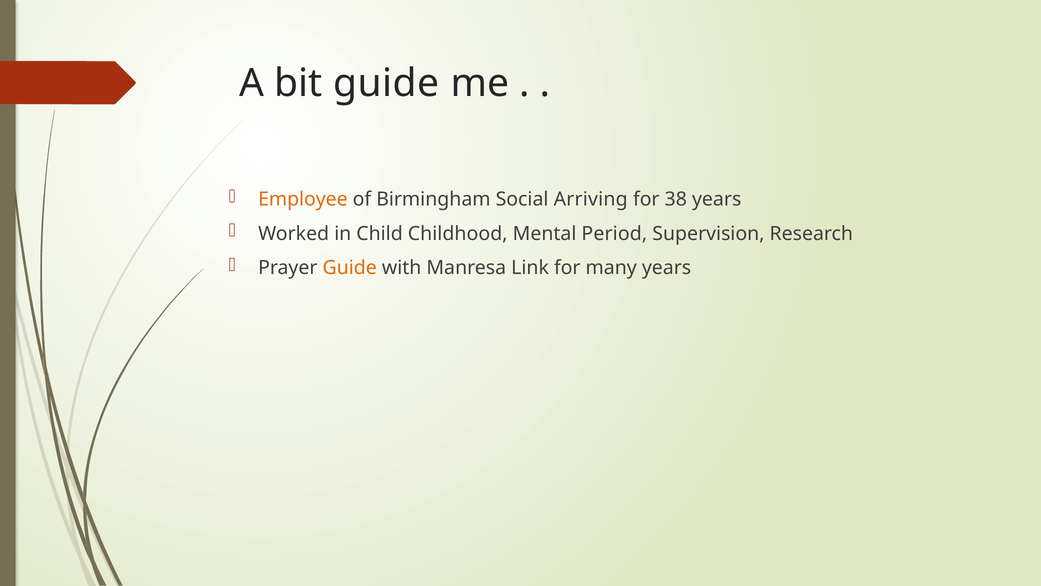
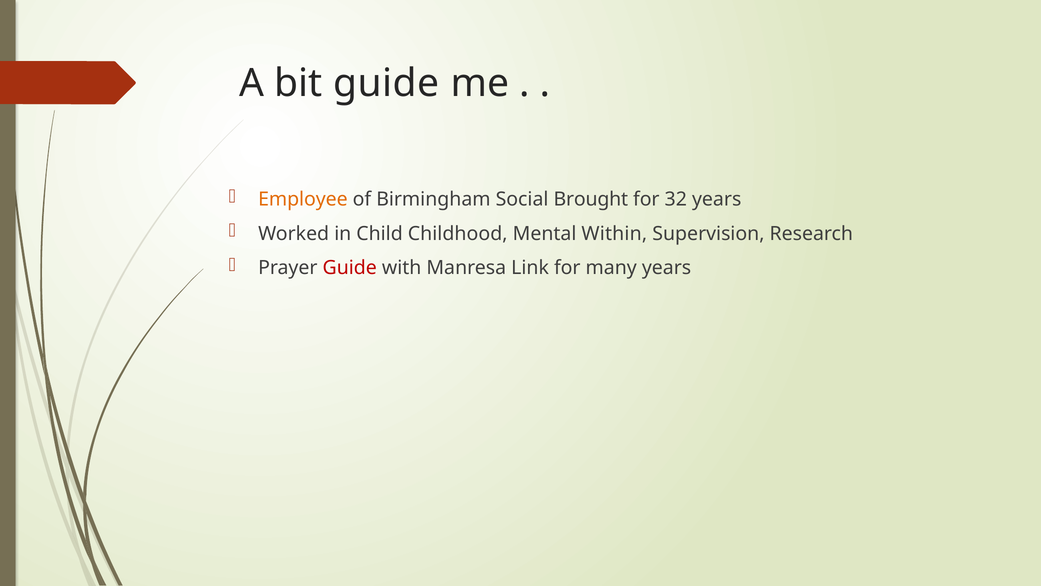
Arriving: Arriving -> Brought
38: 38 -> 32
Period: Period -> Within
Guide at (350, 268) colour: orange -> red
